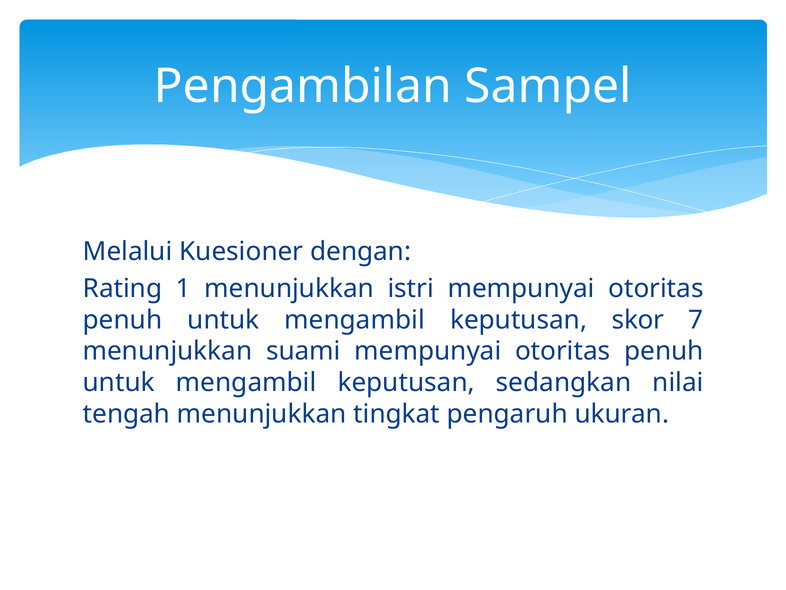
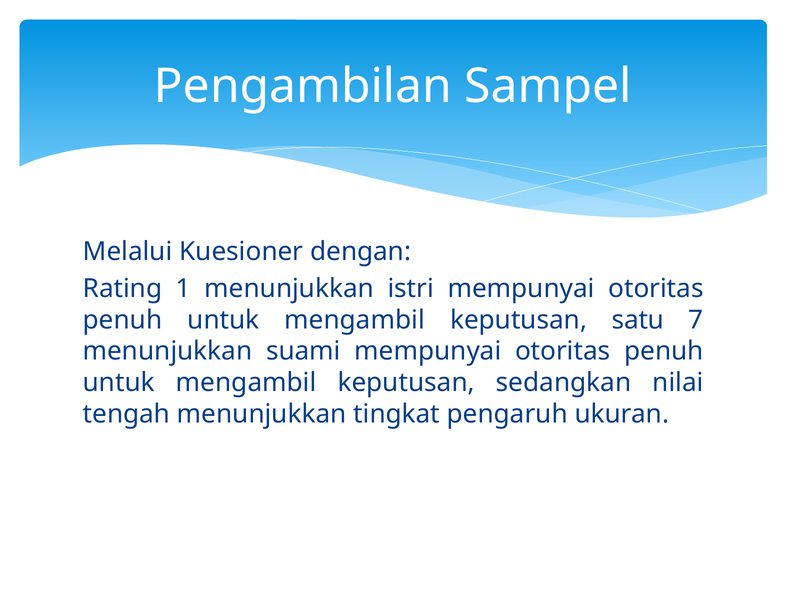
skor: skor -> satu
